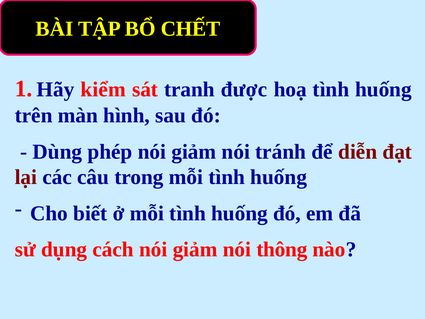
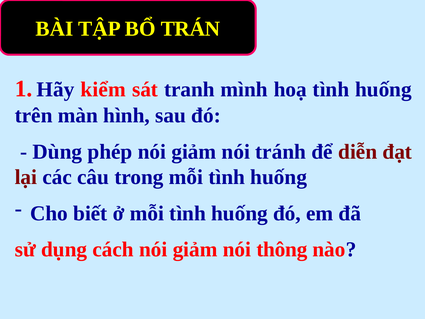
CHẾT: CHẾT -> TRÁN
được: được -> mình
